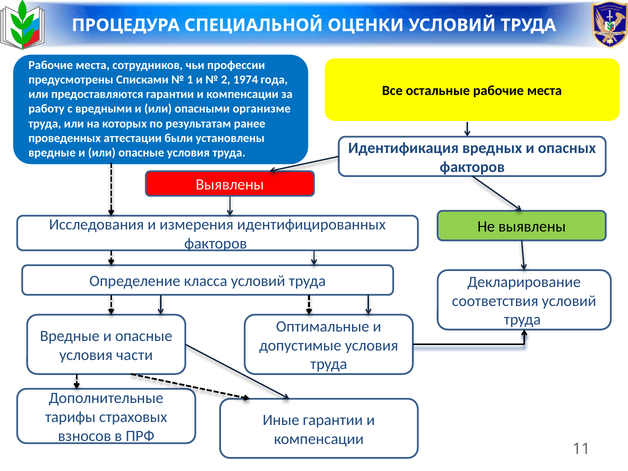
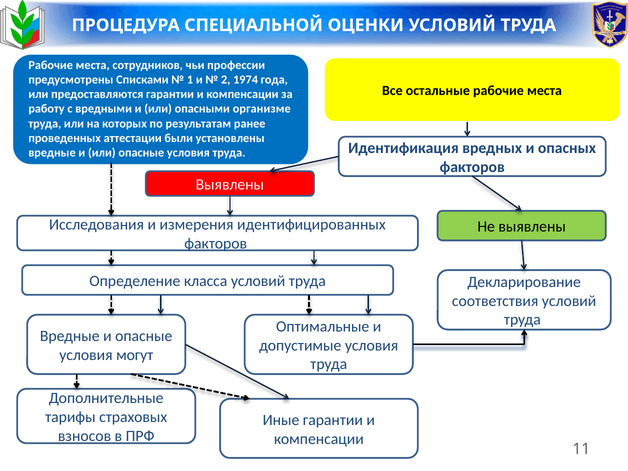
части: части -> могут
